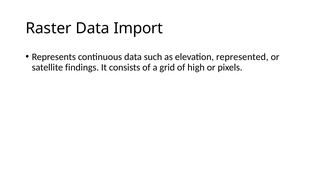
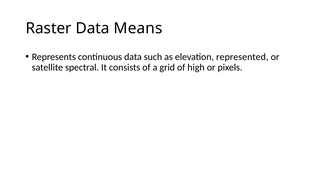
Import: Import -> Means
findings: findings -> spectral
